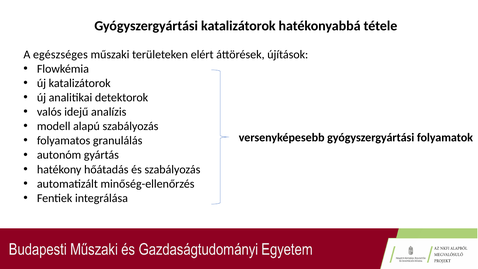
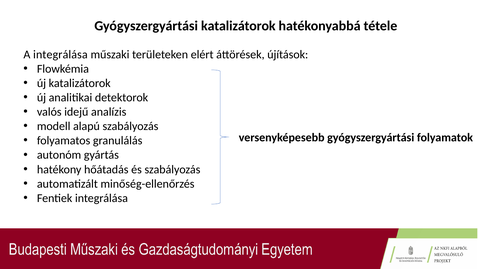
A egészséges: egészséges -> integrálása
